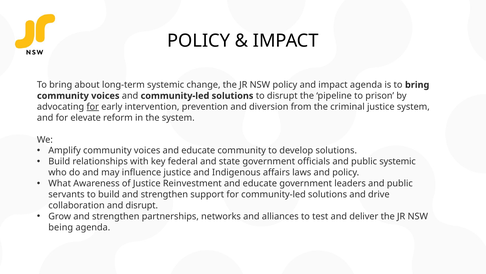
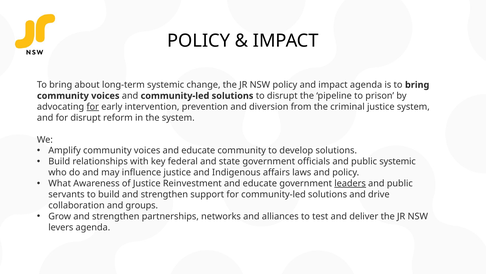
for elevate: elevate -> disrupt
leaders underline: none -> present
and disrupt: disrupt -> groups
being: being -> levers
